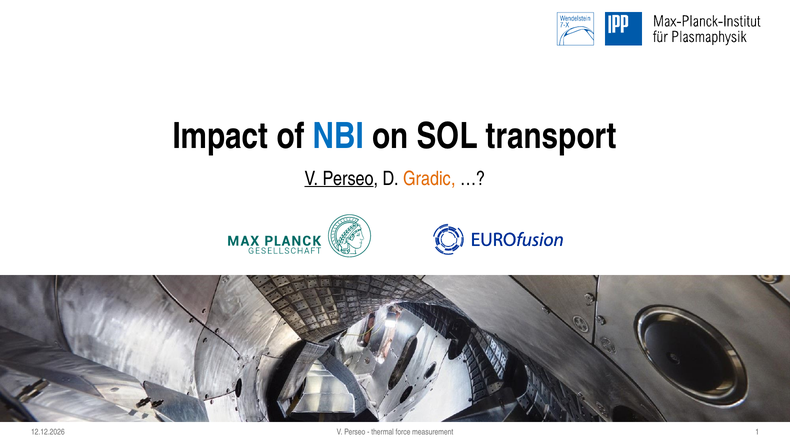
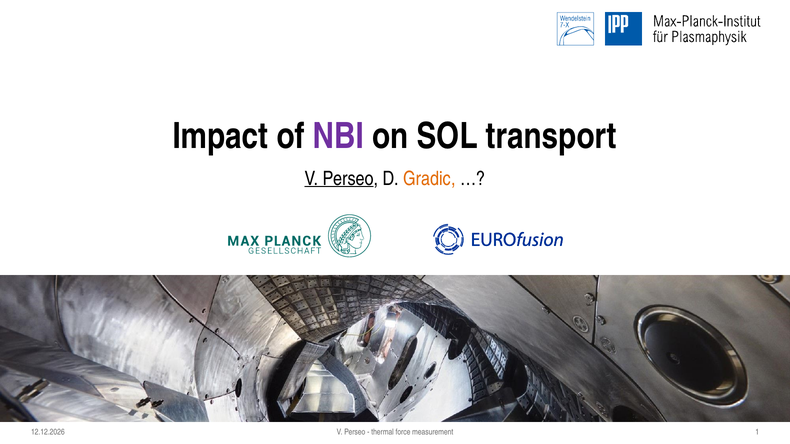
NBI colour: blue -> purple
